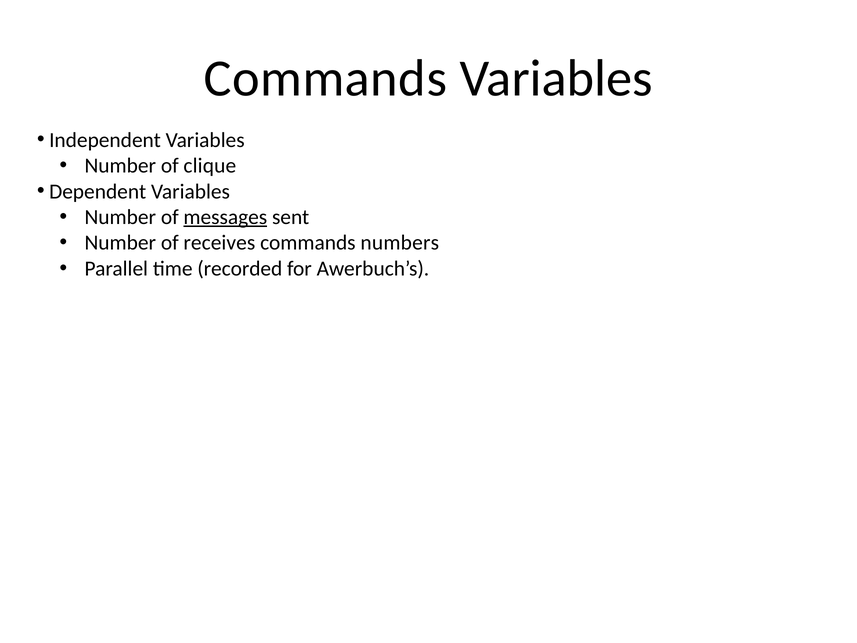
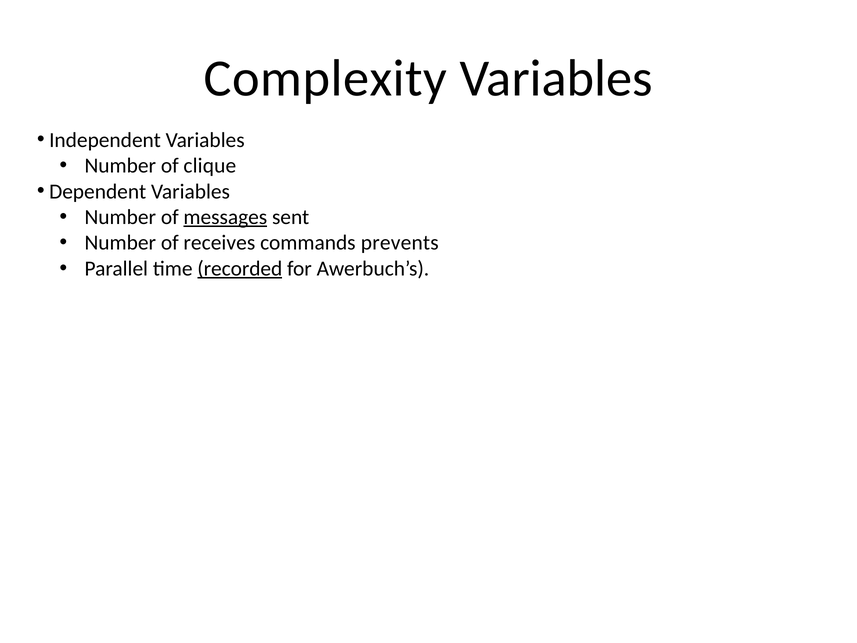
Commands at (325, 79): Commands -> Complexity
numbers: numbers -> prevents
recorded underline: none -> present
